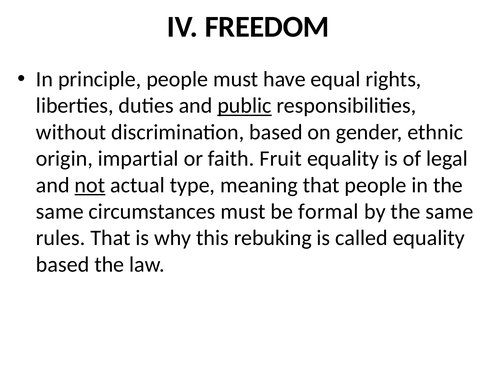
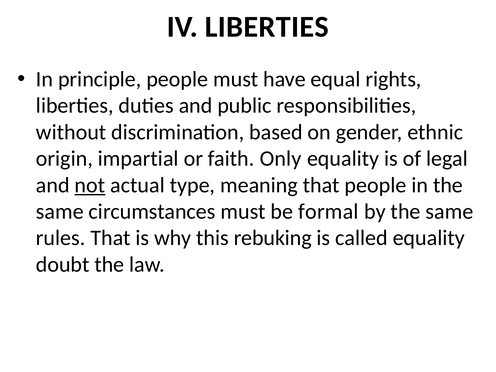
IV FREEDOM: FREEDOM -> LIBERTIES
public underline: present -> none
Fruit: Fruit -> Only
based at (63, 264): based -> doubt
